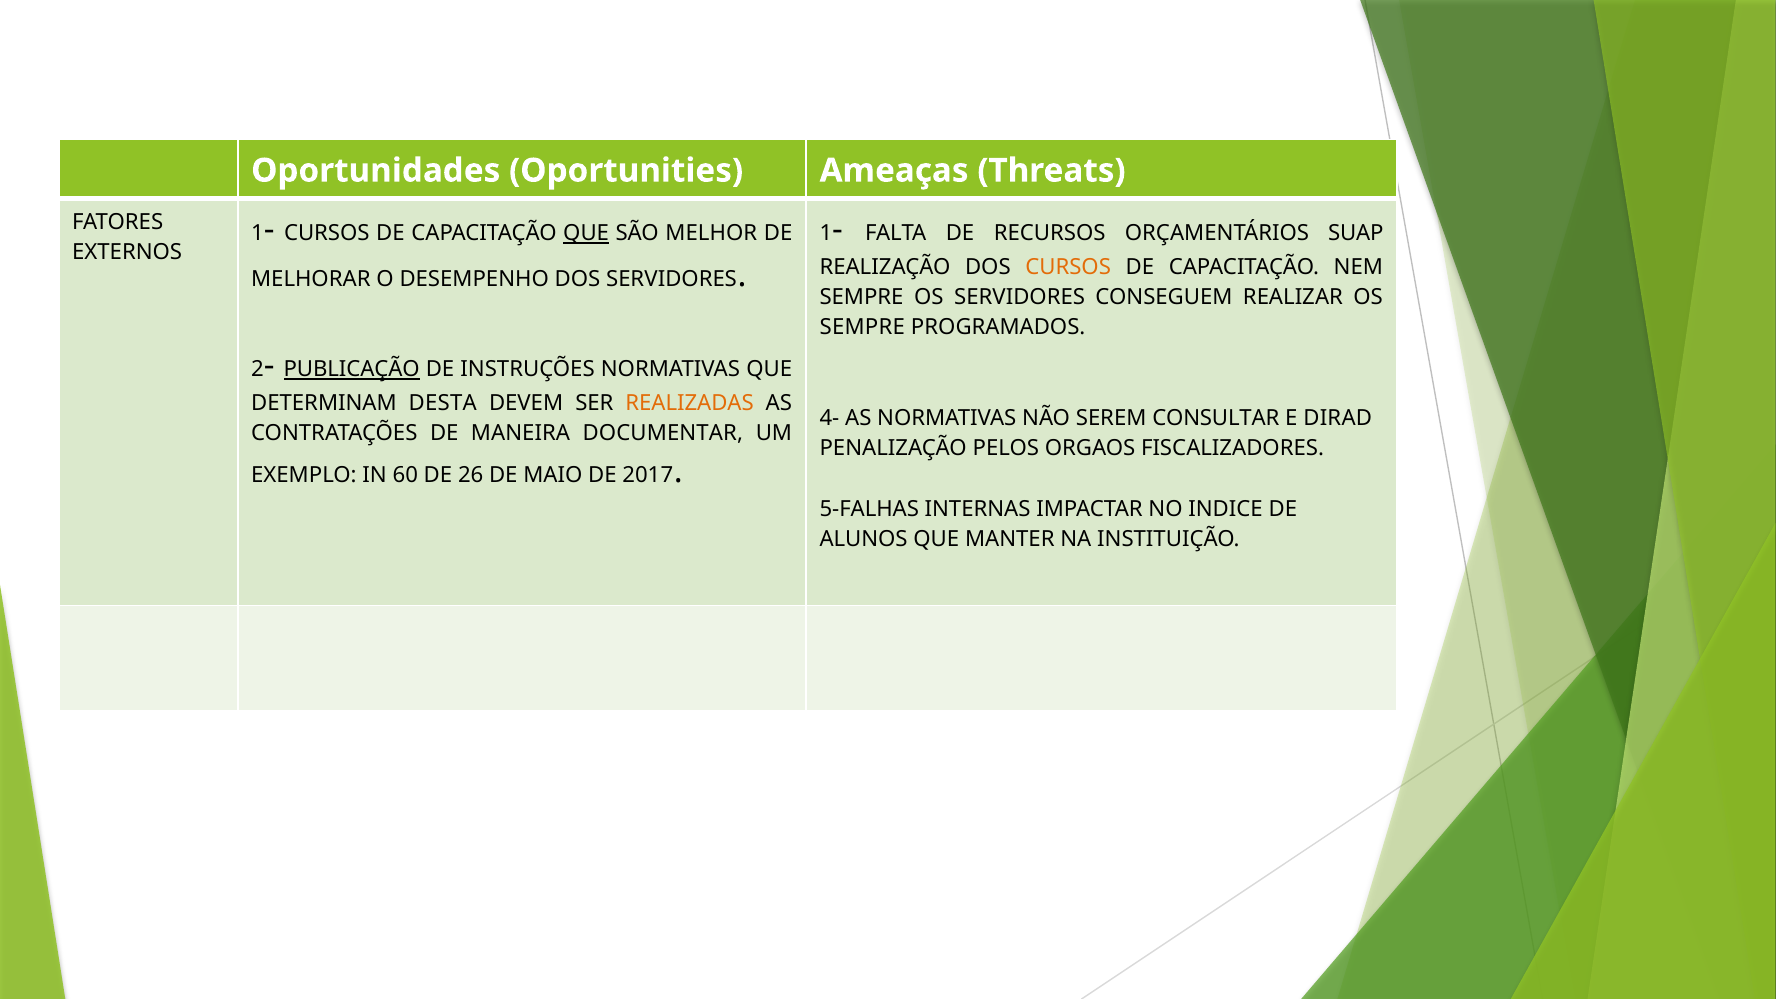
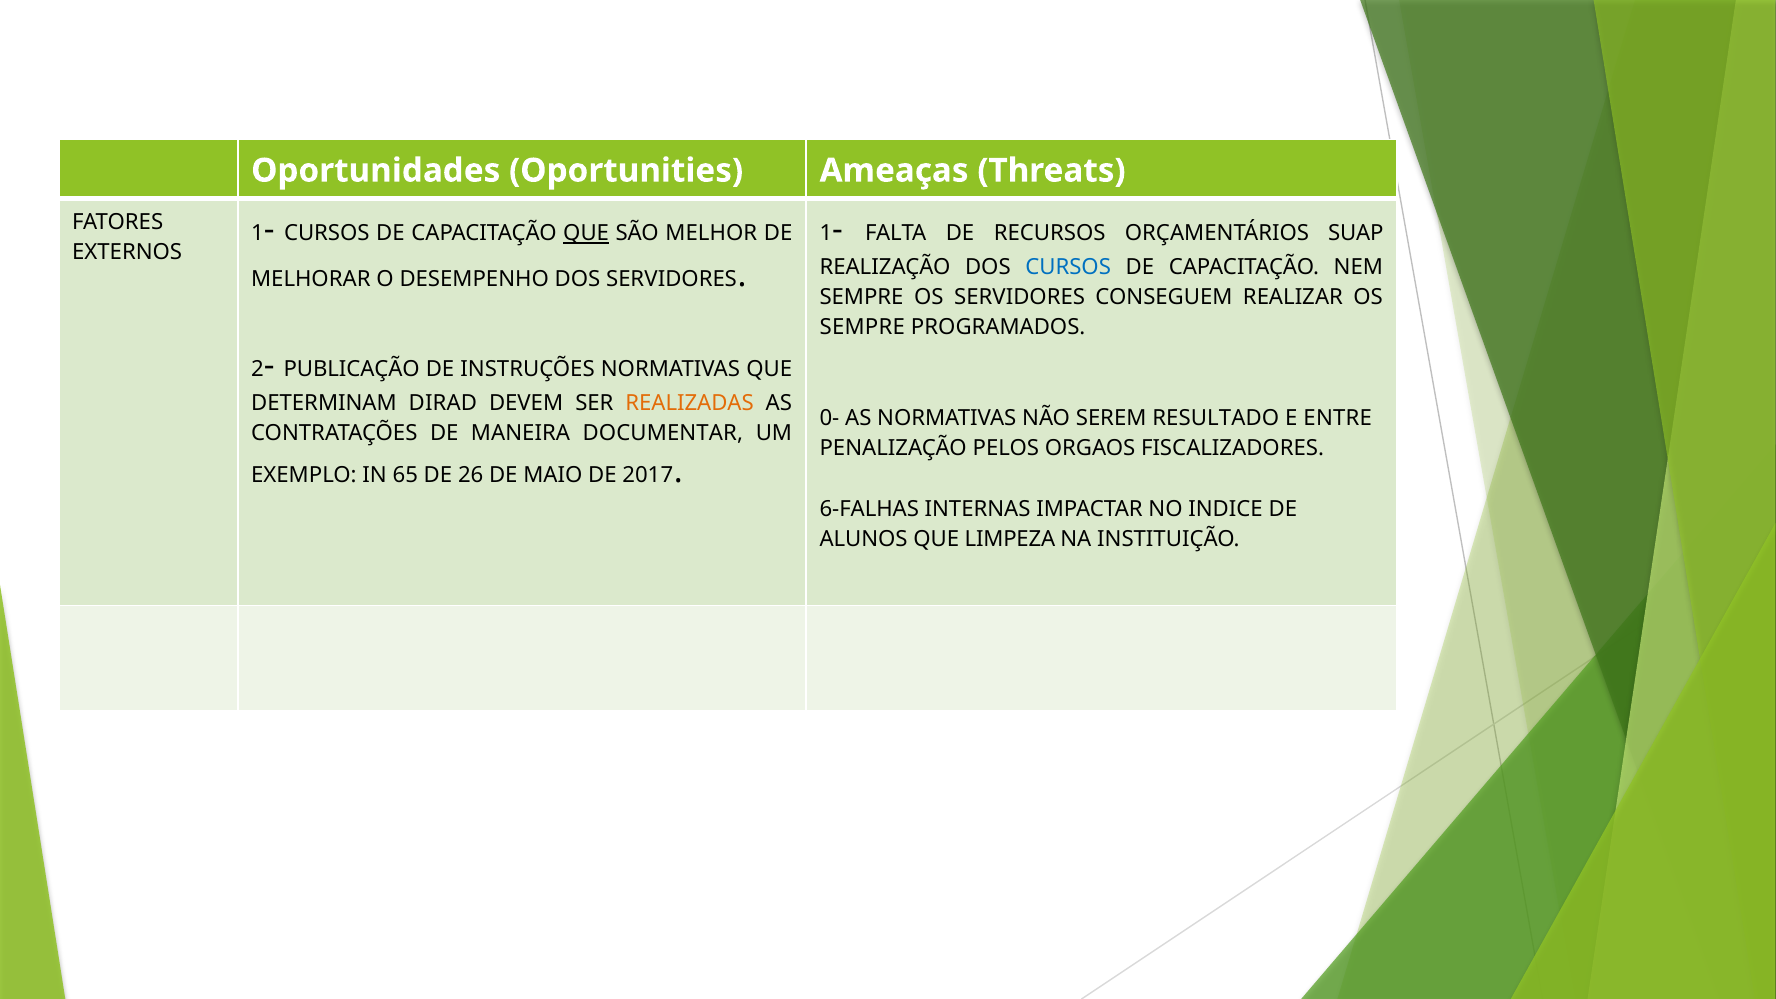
CURSOS at (1068, 267) colour: orange -> blue
PUBLICAÇÃO underline: present -> none
DESTA: DESTA -> DIRAD
4-: 4- -> 0-
CONSULTAR: CONSULTAR -> RESULTADO
DIRAD: DIRAD -> ENTRE
60: 60 -> 65
5-FALHAS: 5-FALHAS -> 6-FALHAS
MANTER: MANTER -> LIMPEZA
